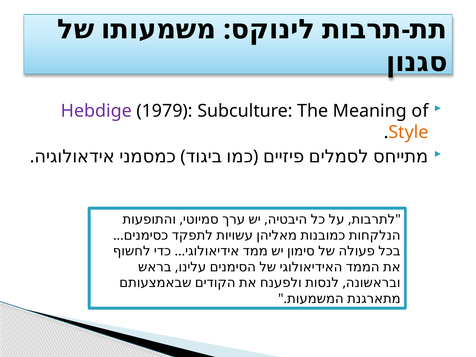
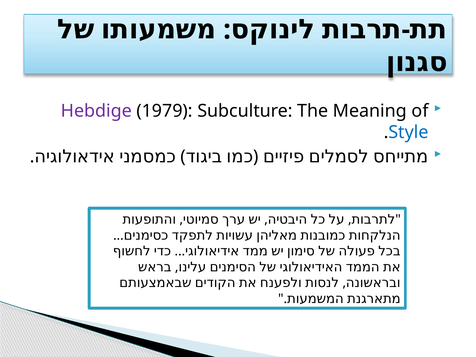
Style colour: orange -> blue
